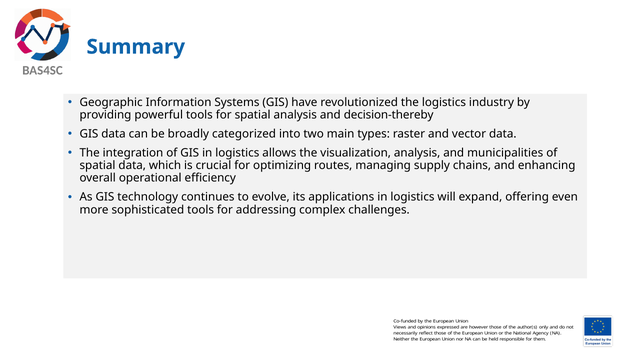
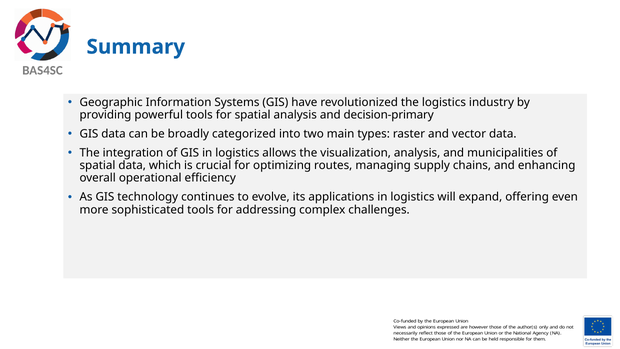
decision-thereby: decision-thereby -> decision-primary
